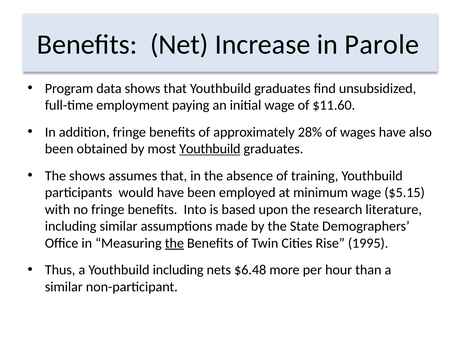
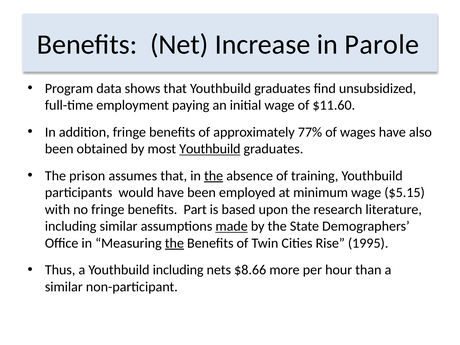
28%: 28% -> 77%
The shows: shows -> prison
the at (214, 176) underline: none -> present
Into: Into -> Part
made underline: none -> present
$6.48: $6.48 -> $8.66
